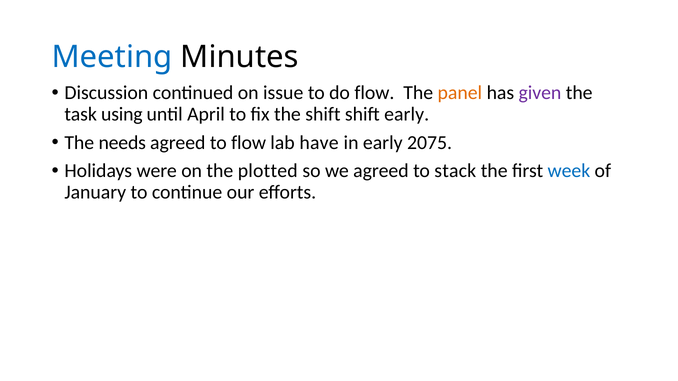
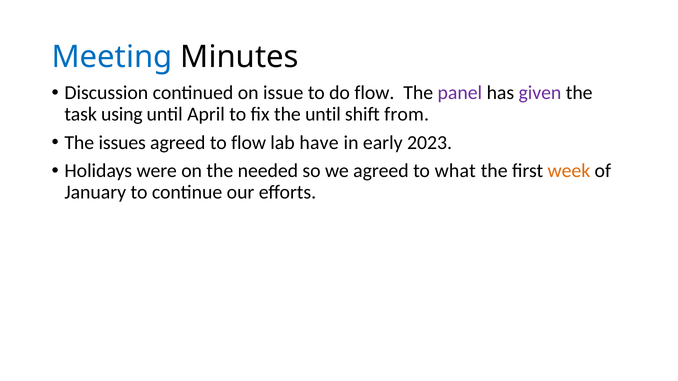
panel colour: orange -> purple
the shift: shift -> until
shift early: early -> from
needs: needs -> issues
2075: 2075 -> 2023
plotted: plotted -> needed
stack: stack -> what
week colour: blue -> orange
